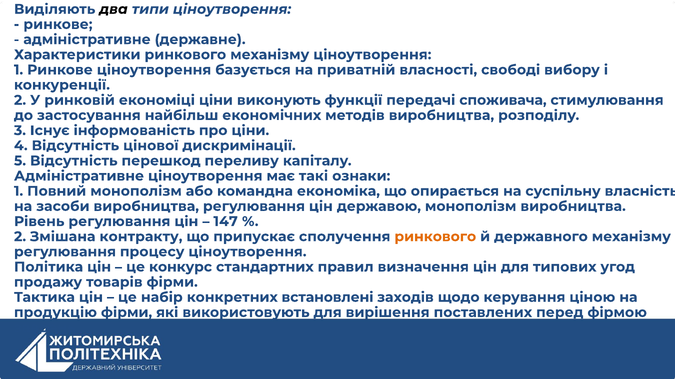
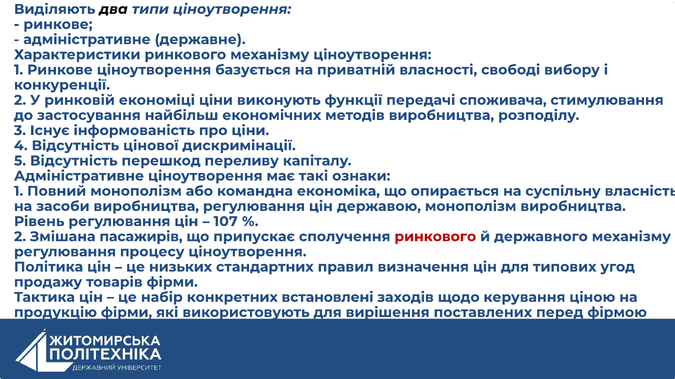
147: 147 -> 107
контракту: контракту -> пасажирів
ринкового at (435, 237) colour: orange -> red
конкурс: конкурс -> низьких
